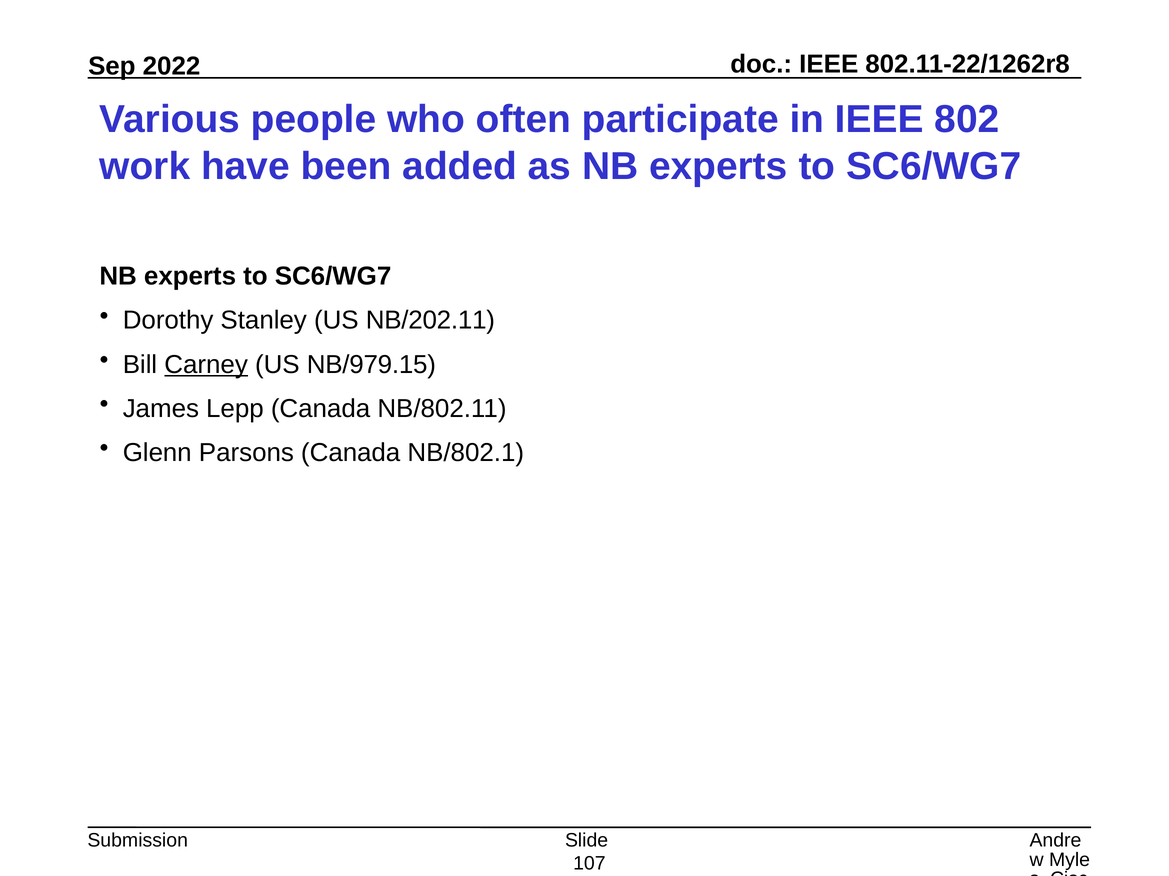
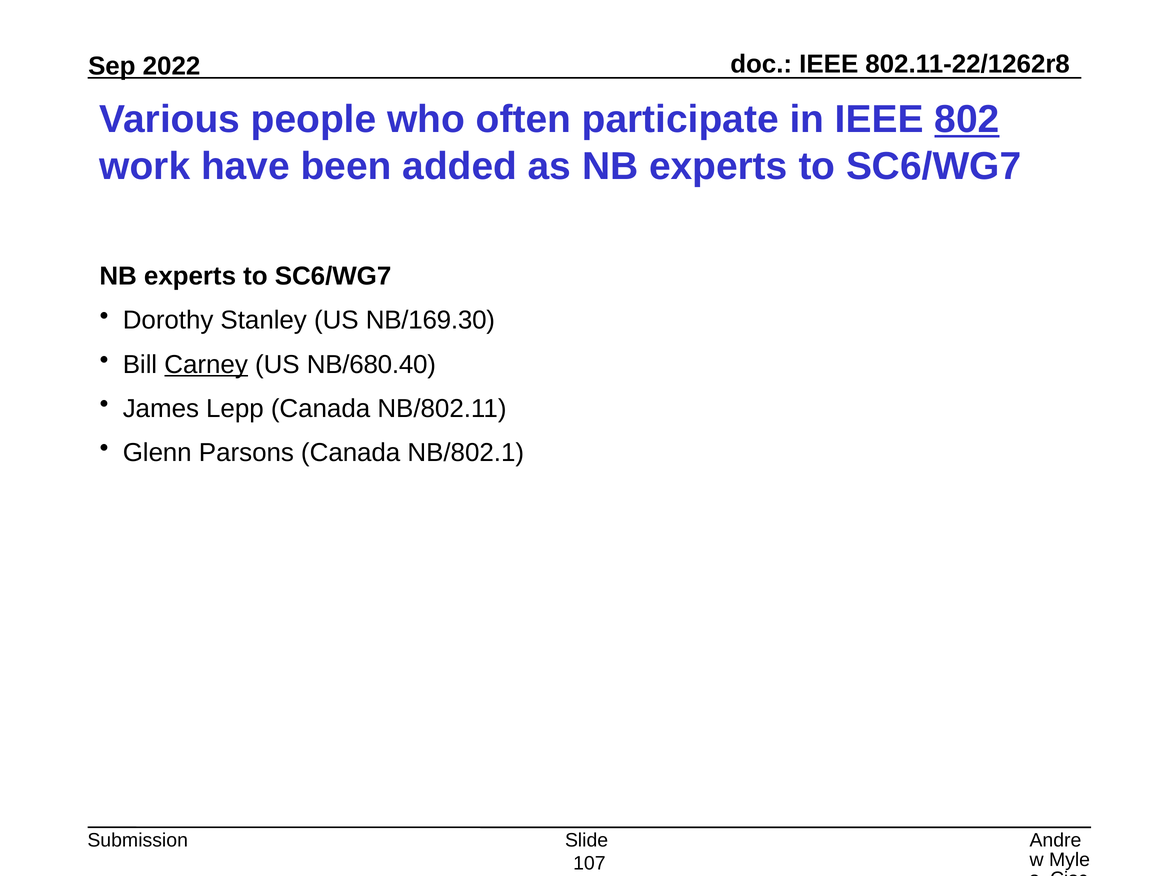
802 underline: none -> present
NB/202.11: NB/202.11 -> NB/169.30
NB/979.15: NB/979.15 -> NB/680.40
